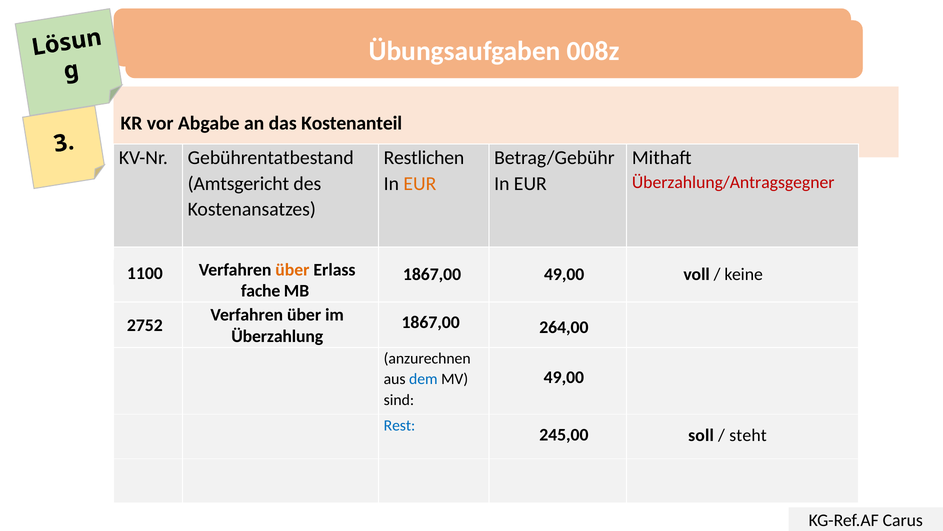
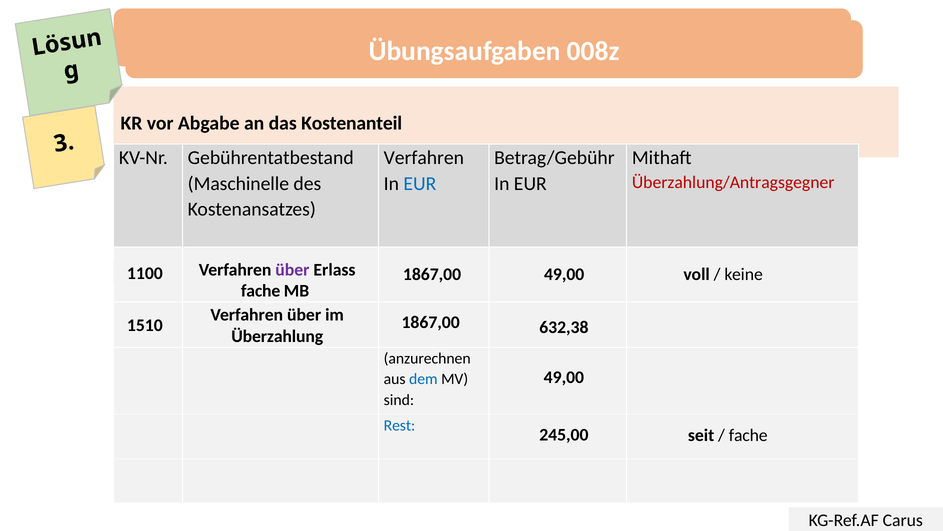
Restlichen at (424, 158): Restlichen -> Verfahren
Amtsgericht: Amtsgericht -> Maschinelle
EUR at (420, 183) colour: orange -> blue
über at (292, 270) colour: orange -> purple
264,00: 264,00 -> 632,38
2752: 2752 -> 1510
soll: soll -> seit
steht at (748, 435): steht -> fache
